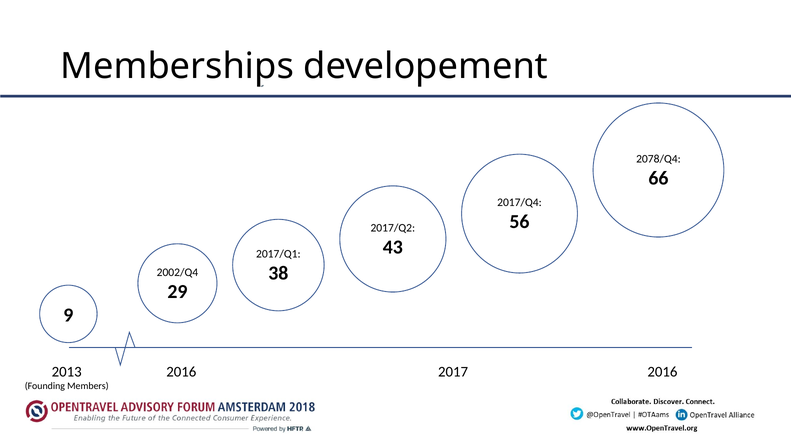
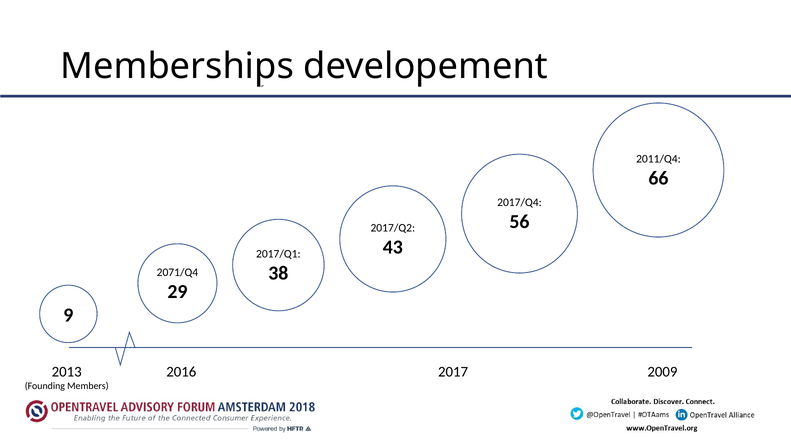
2078/Q4: 2078/Q4 -> 2011/Q4
2002/Q4: 2002/Q4 -> 2071/Q4
2016 at (662, 372): 2016 -> 2009
